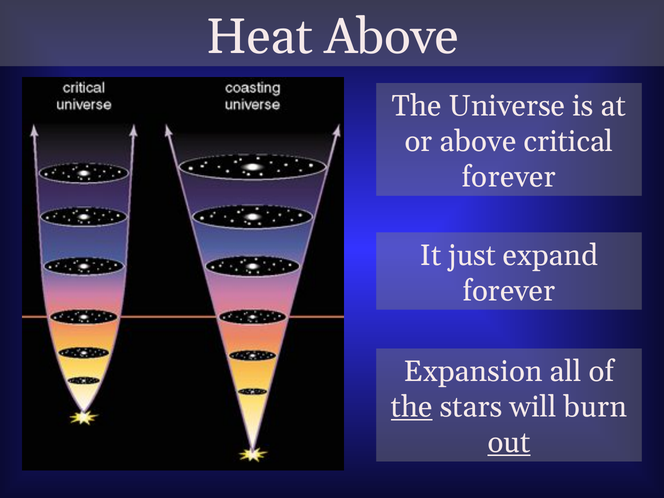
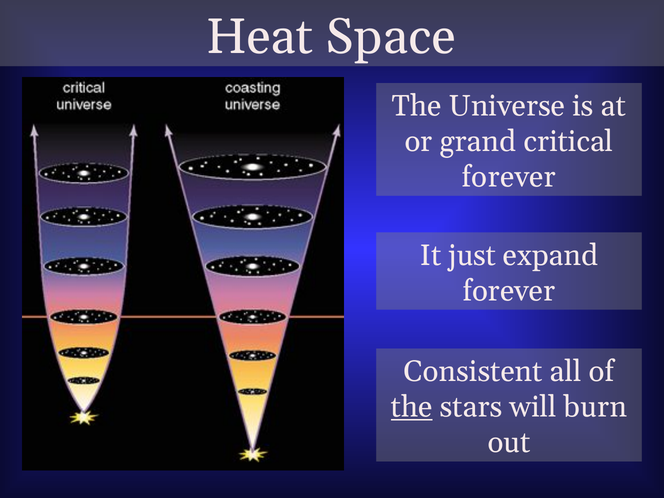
Heat Above: Above -> Space
or above: above -> grand
Expansion: Expansion -> Consistent
out underline: present -> none
